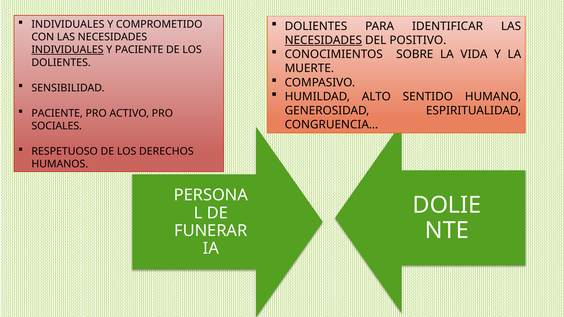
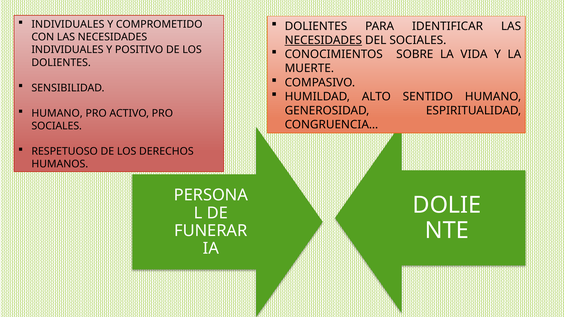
DEL POSITIVO: POSITIVO -> SOCIALES
INDIVIDUALES at (67, 50) underline: present -> none
Y PACIENTE: PACIENTE -> POSITIVO
PACIENTE at (57, 113): PACIENTE -> HUMANO
